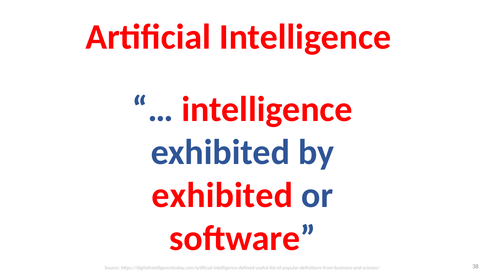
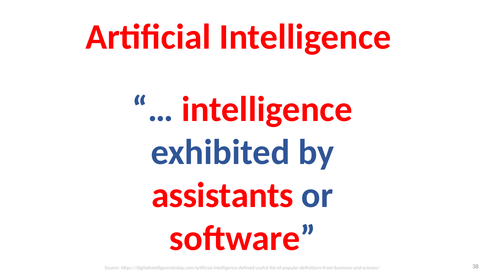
exhibited at (222, 195): exhibited -> assistants
